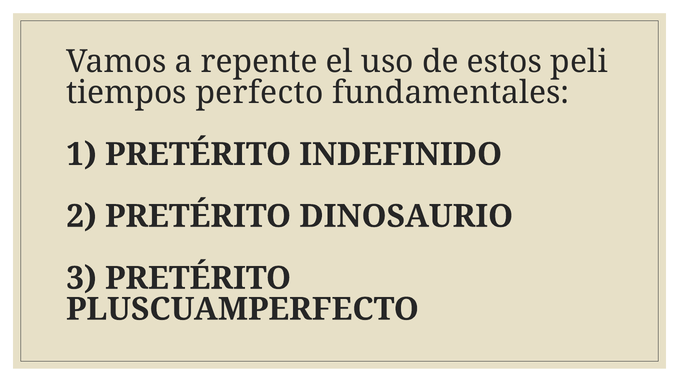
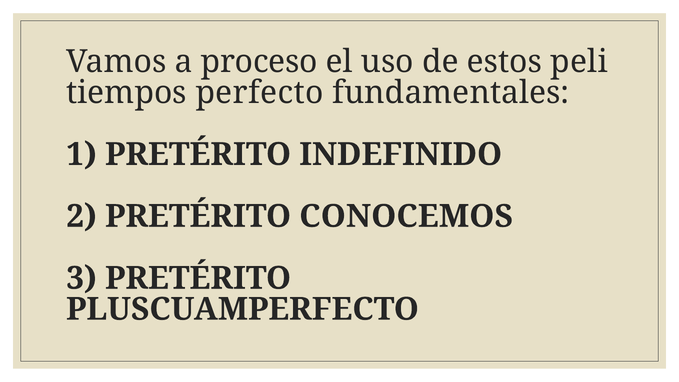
repente: repente -> proceso
DINOSAURIO: DINOSAURIO -> CONOCEMOS
